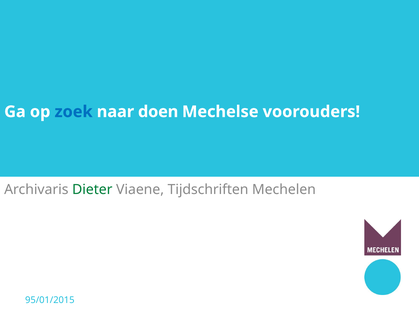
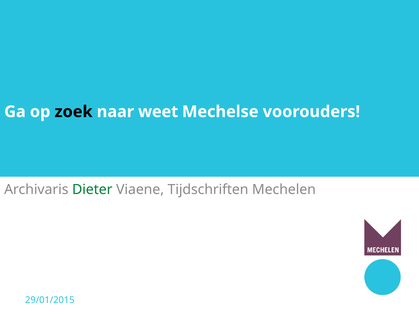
zoek colour: blue -> black
doen: doen -> weet
95/01/2015: 95/01/2015 -> 29/01/2015
